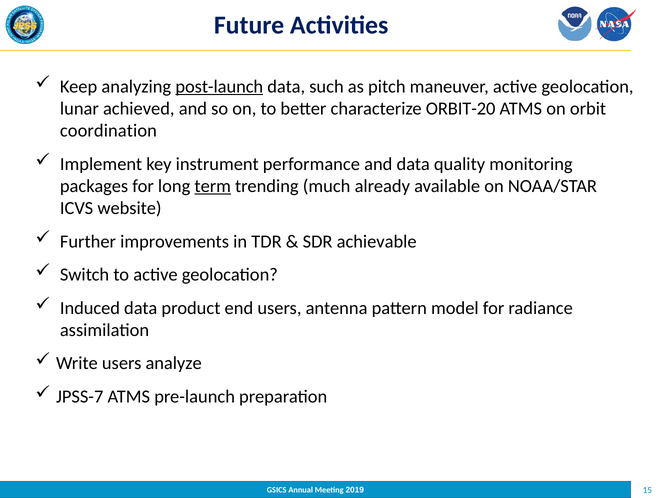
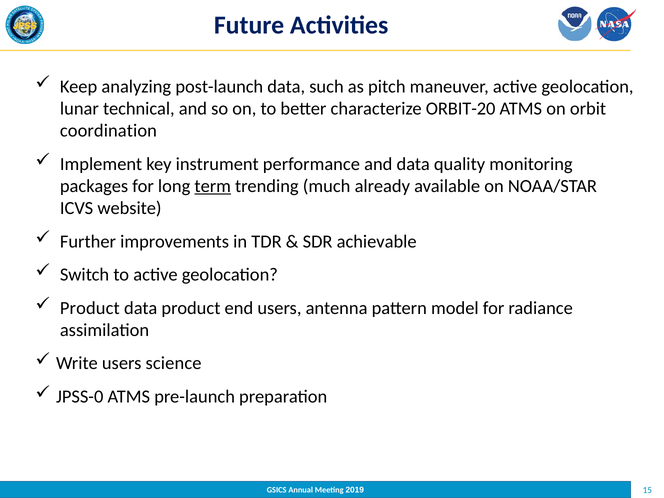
post-launch underline: present -> none
achieved: achieved -> technical
Induced at (90, 308): Induced -> Product
analyze: analyze -> science
JPSS-7: JPSS-7 -> JPSS-0
